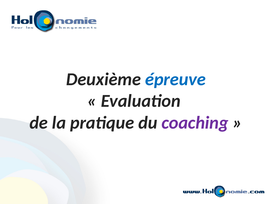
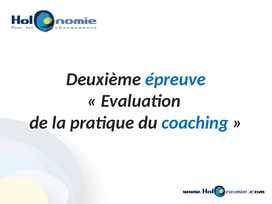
coaching colour: purple -> blue
